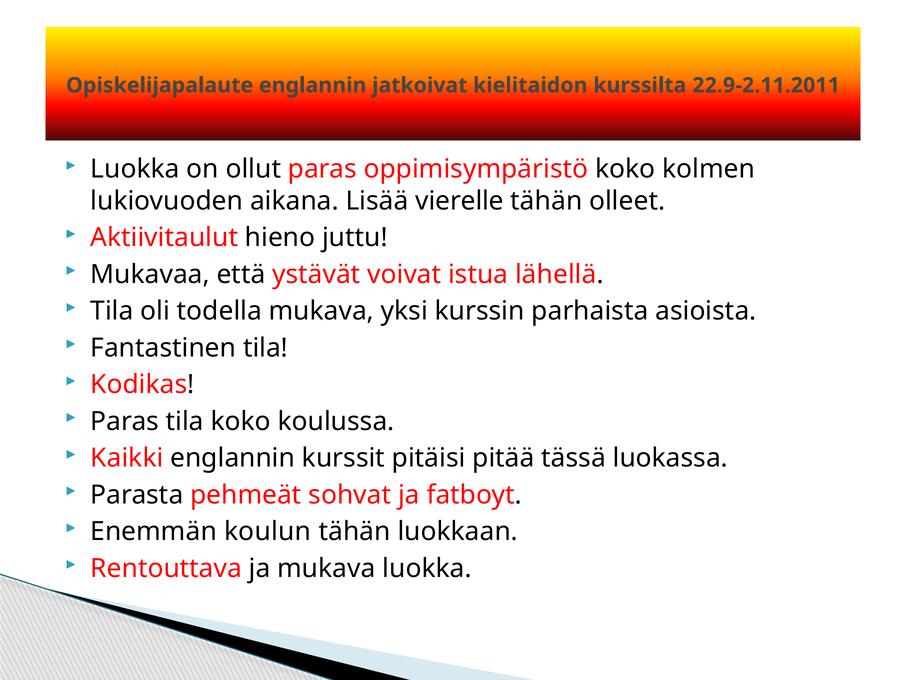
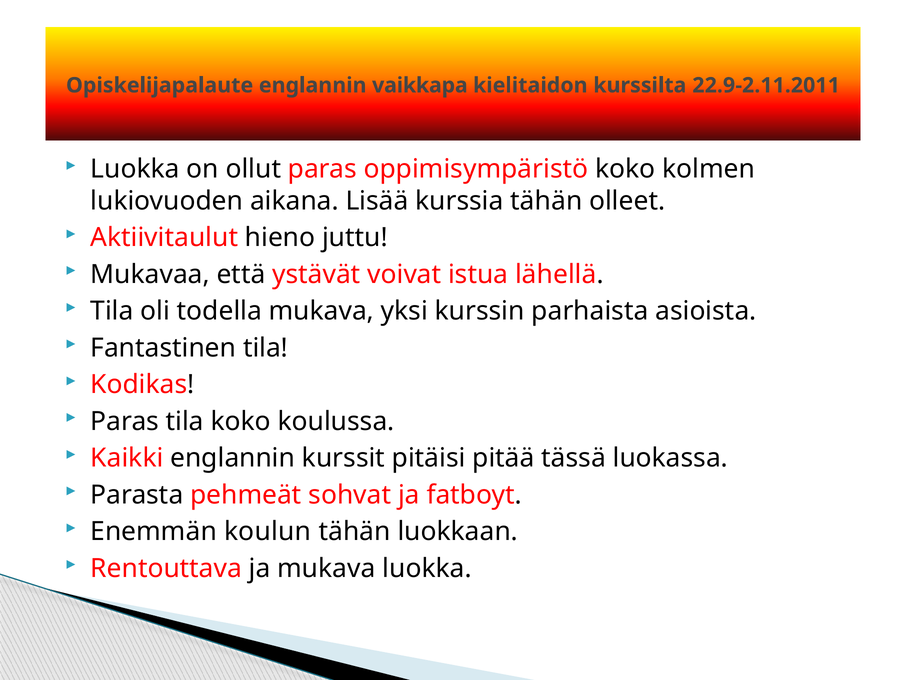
jatkoivat: jatkoivat -> vaikkapa
vierelle: vierelle -> kurssia
